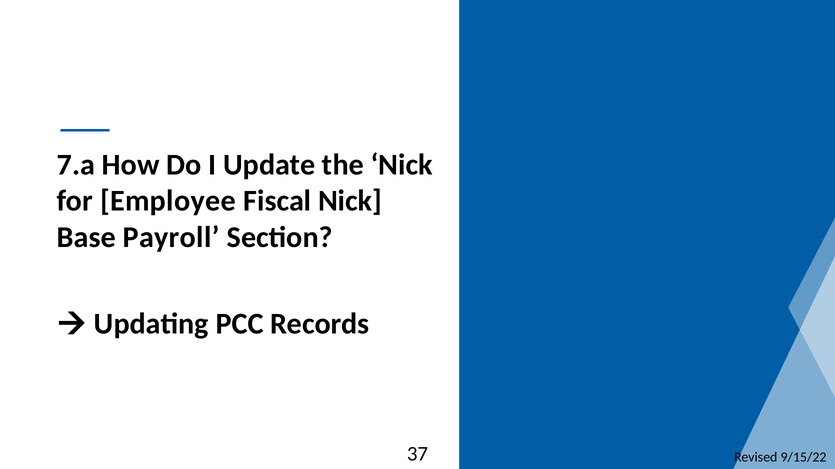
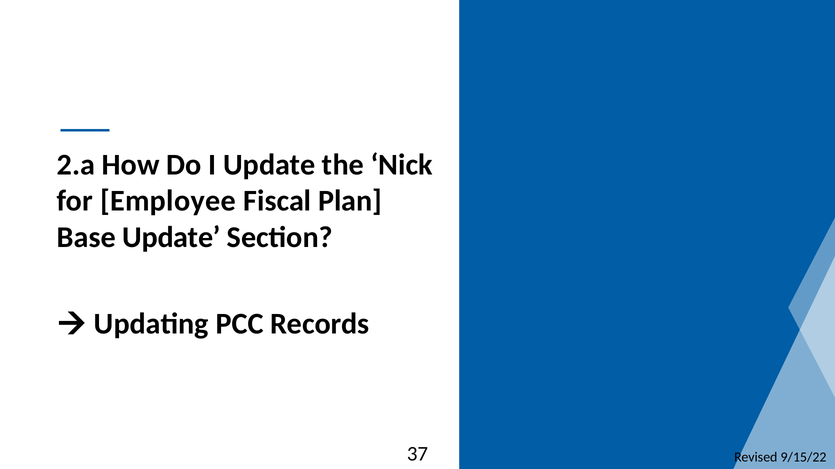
7.a: 7.a -> 2.a
Fiscal Nick: Nick -> Plan
Base Payroll: Payroll -> Update
